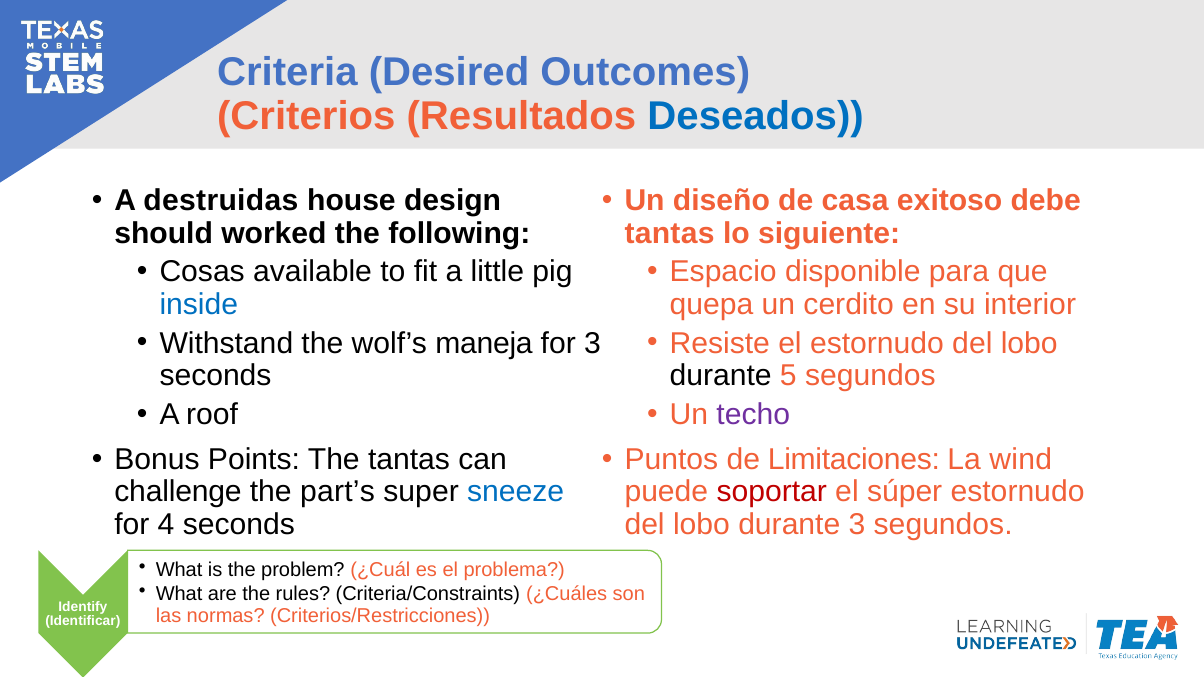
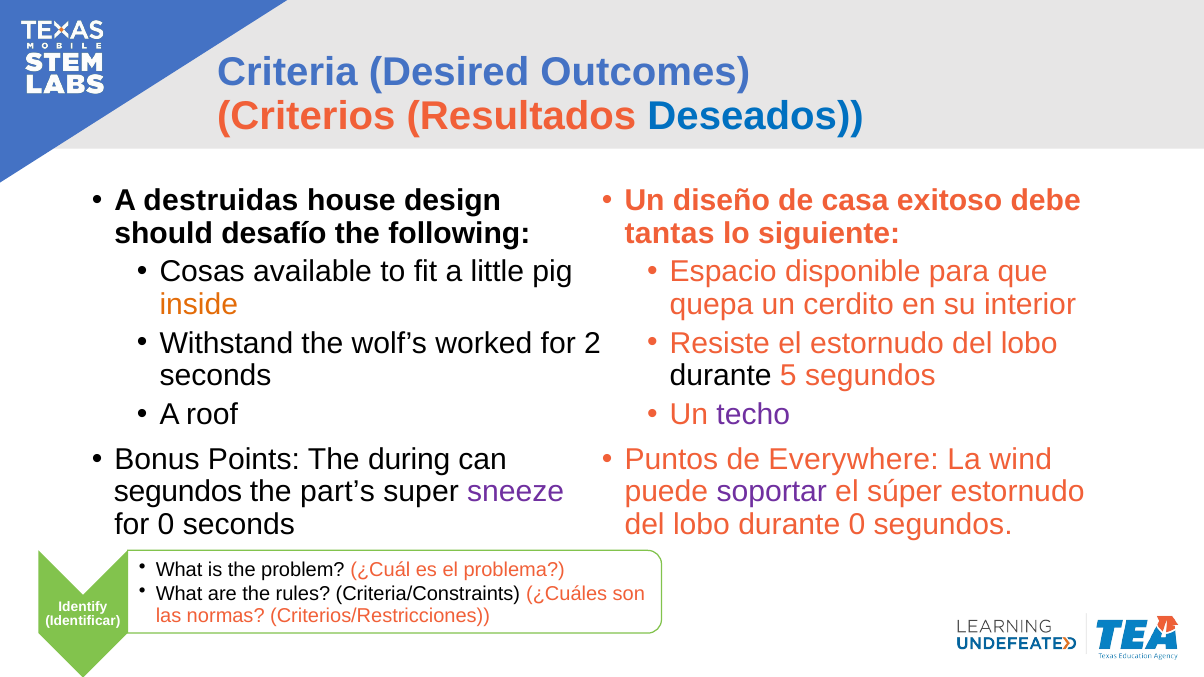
worked: worked -> desafío
inside colour: blue -> orange
maneja: maneja -> worked
for 3: 3 -> 2
The tantas: tantas -> during
Limitaciones: Limitaciones -> Everywhere
challenge at (178, 492): challenge -> segundos
sneeze colour: blue -> purple
soportar colour: red -> purple
for 4: 4 -> 0
durante 3: 3 -> 0
